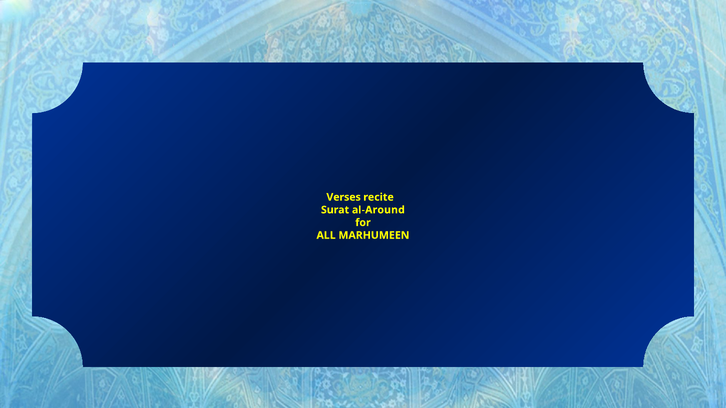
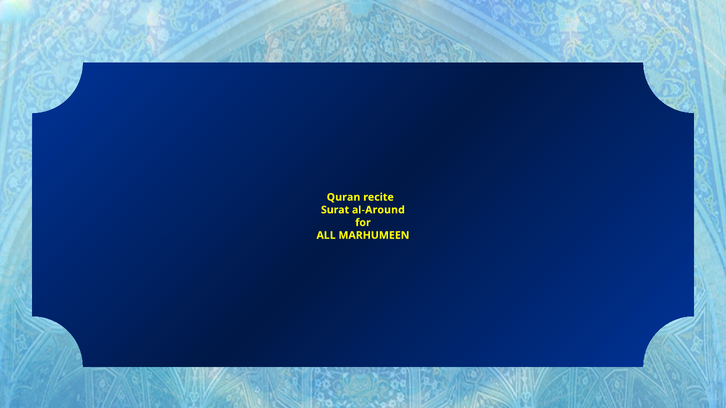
Verses: Verses -> Quran
